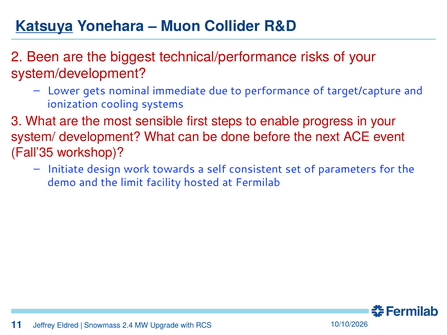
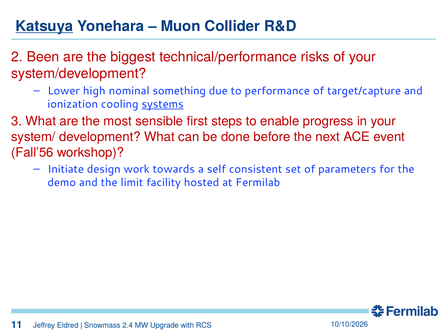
gets: gets -> high
immediate: immediate -> something
systems underline: none -> present
Fall’35: Fall’35 -> Fall’56
